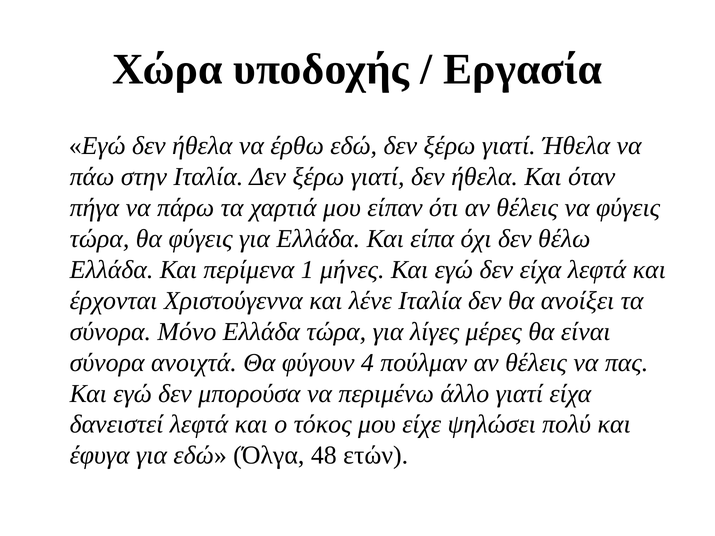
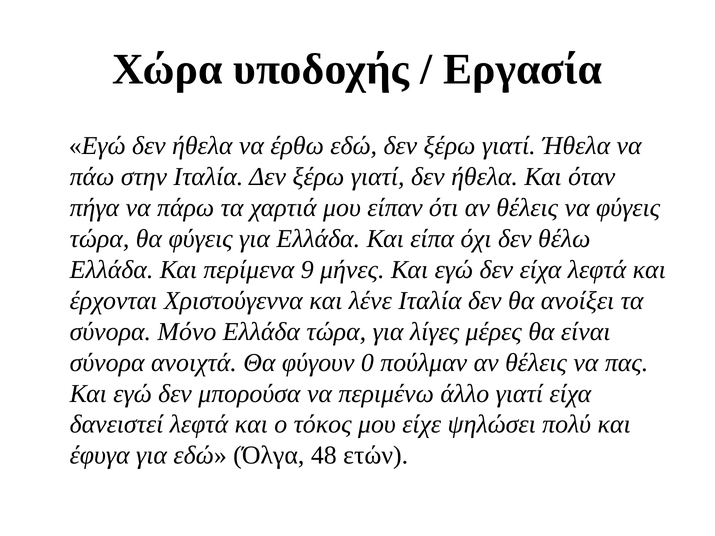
1: 1 -> 9
4: 4 -> 0
